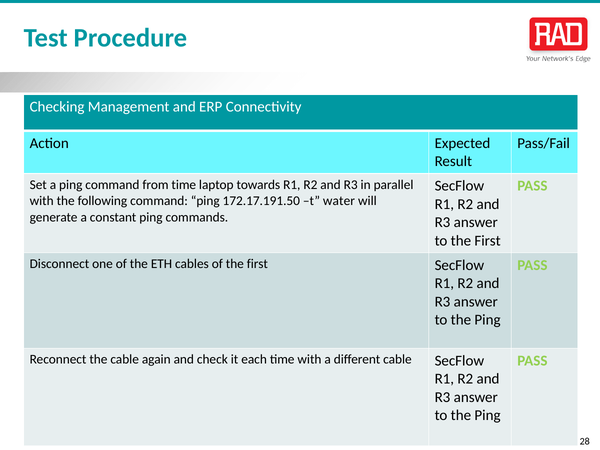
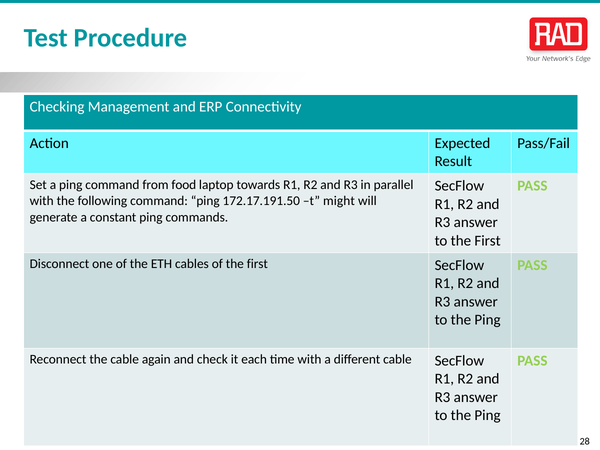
from time: time -> food
water: water -> might
